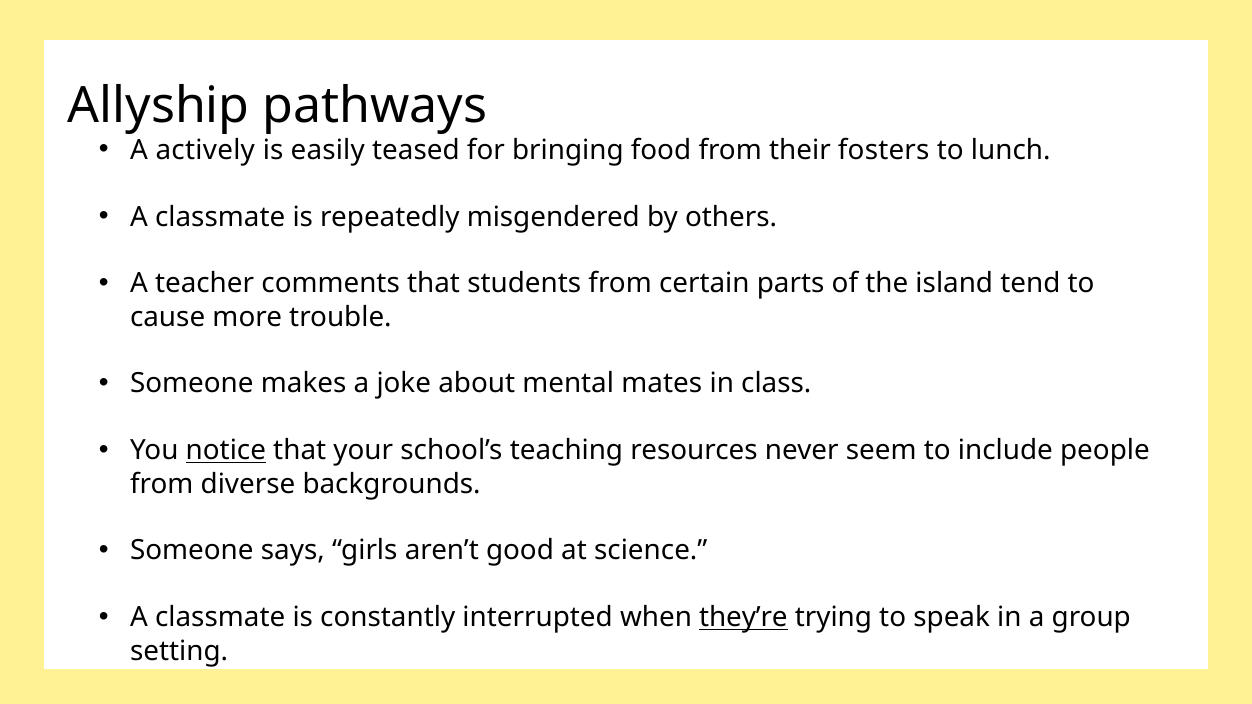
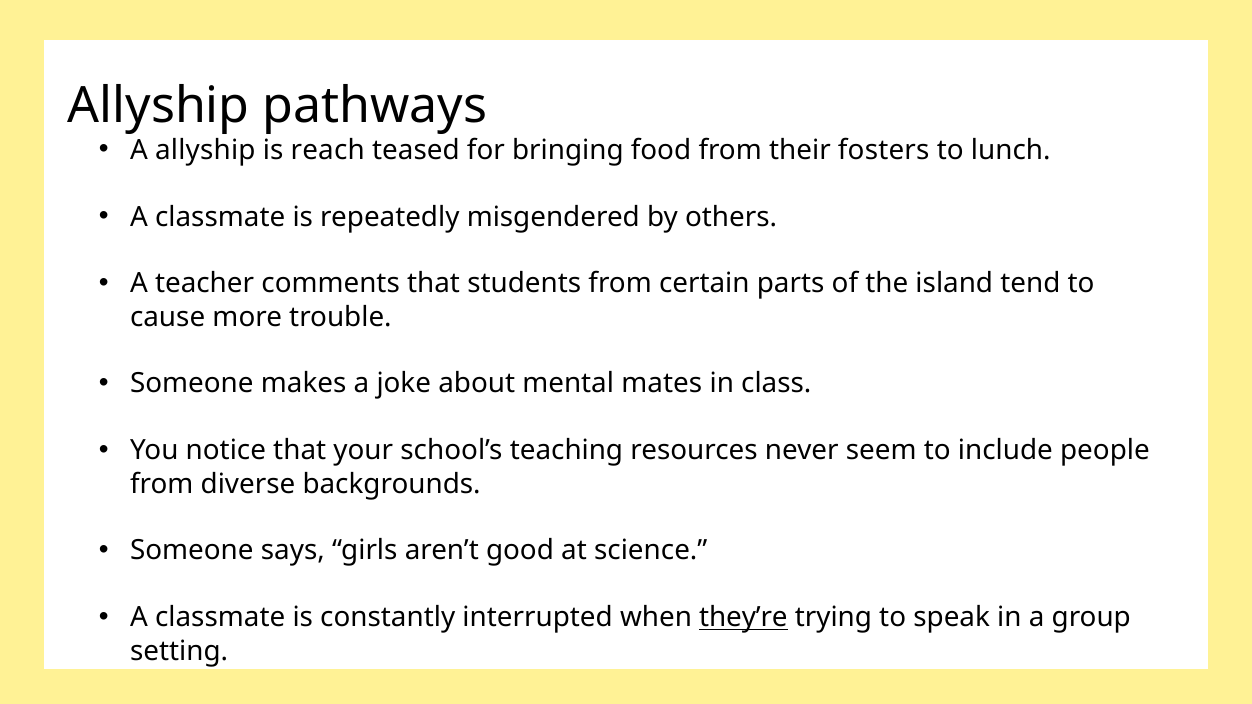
A actively: actively -> allyship
easily: easily -> reach
notice underline: present -> none
